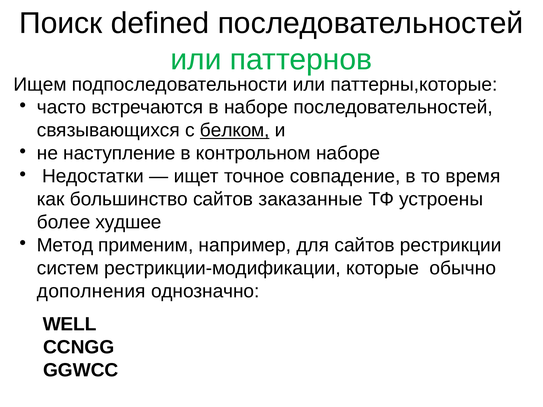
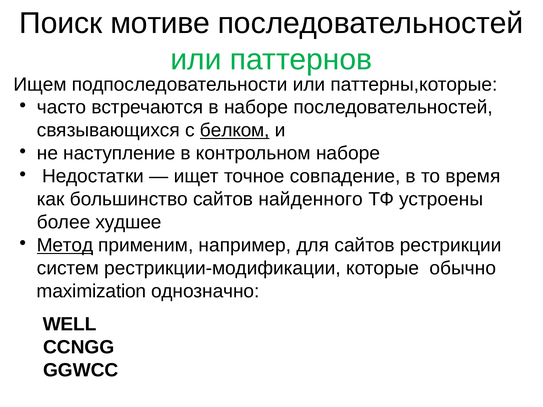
defined: defined -> мотиве
заказанные: заказанные -> найденного
Метод underline: none -> present
дополнения: дополнения -> maximization
